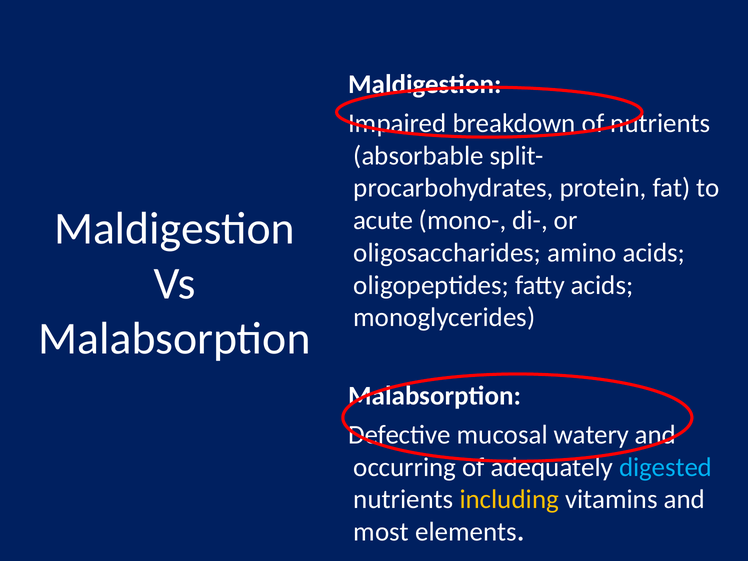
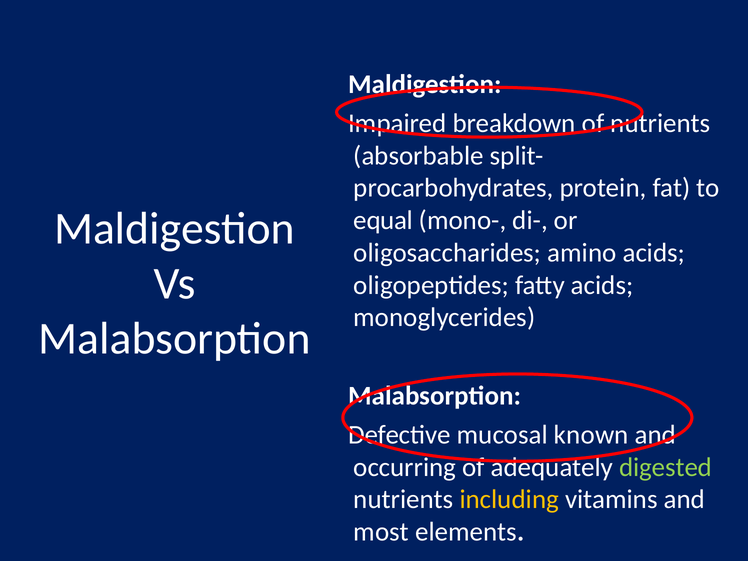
acute: acute -> equal
watery: watery -> known
digested colour: light blue -> light green
